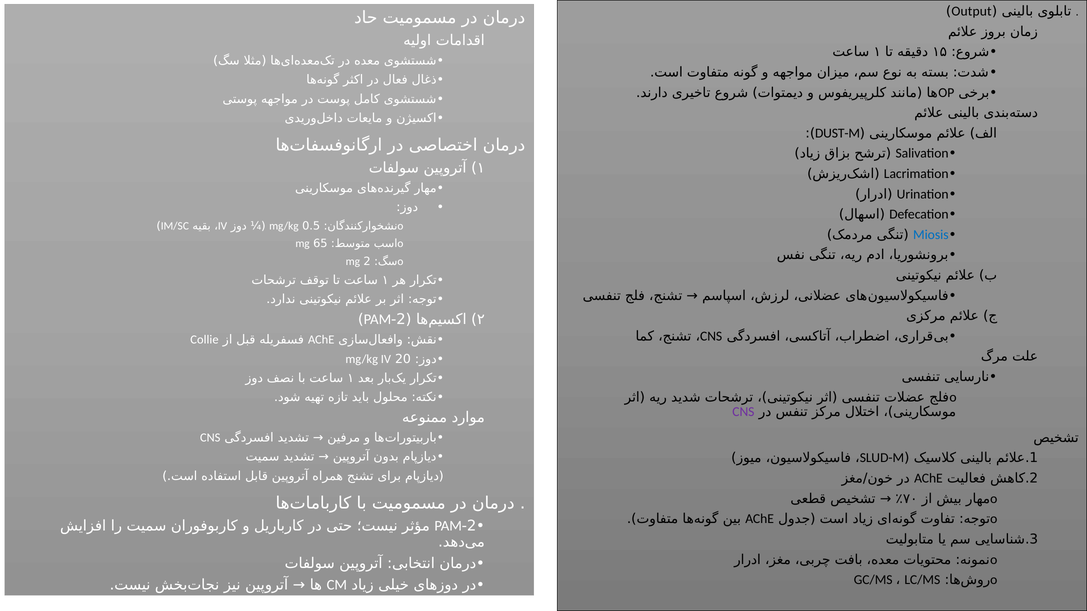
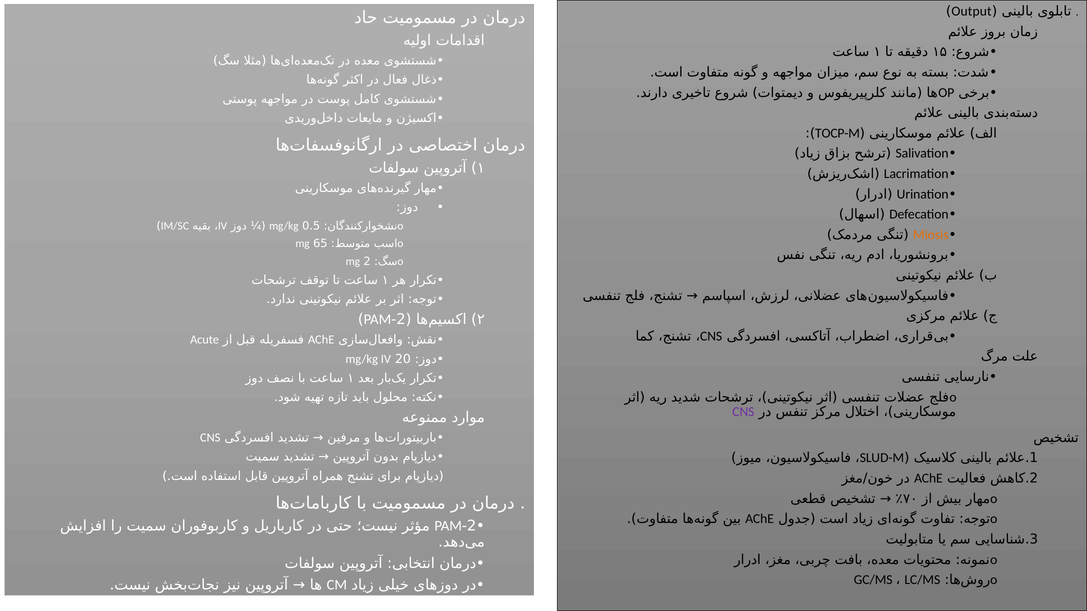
DUST-M: DUST-M -> TOCP-M
Miosis colour: blue -> orange
Collie: Collie -> Acute
